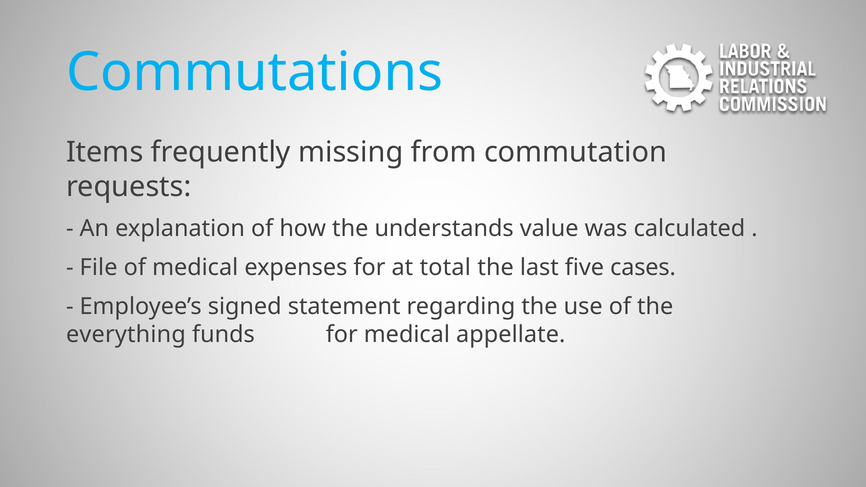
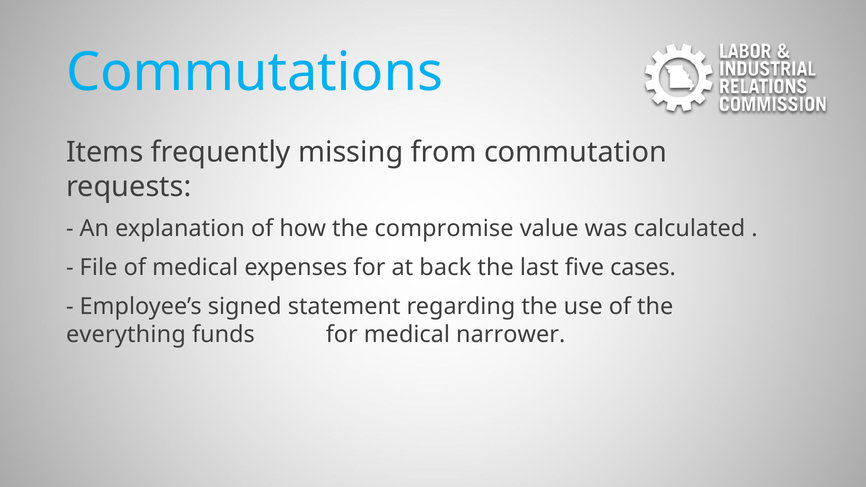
understands: understands -> compromise
total: total -> back
appellate: appellate -> narrower
